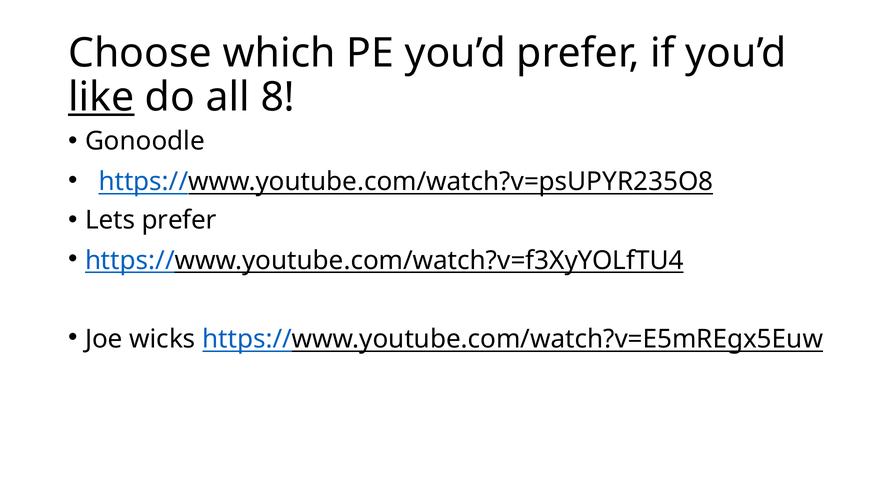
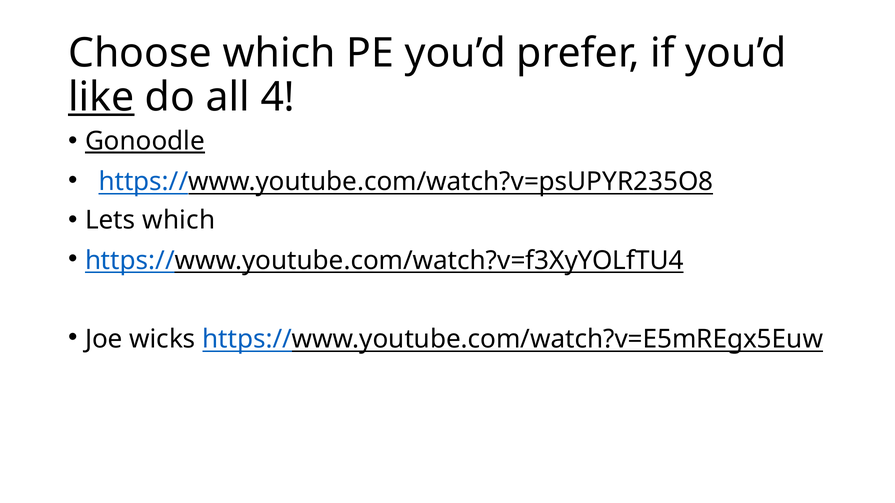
8: 8 -> 4
Gonoodle underline: none -> present
Lets prefer: prefer -> which
